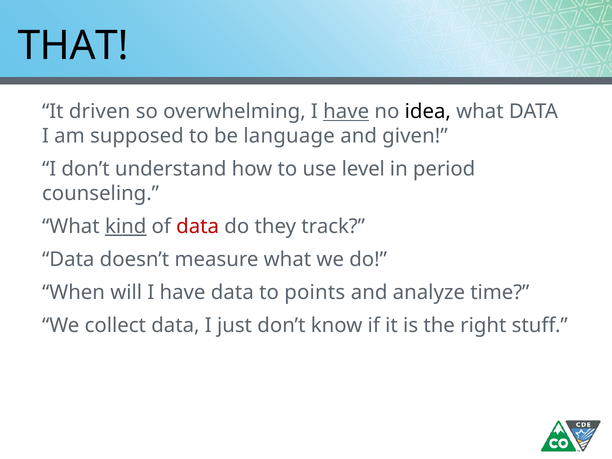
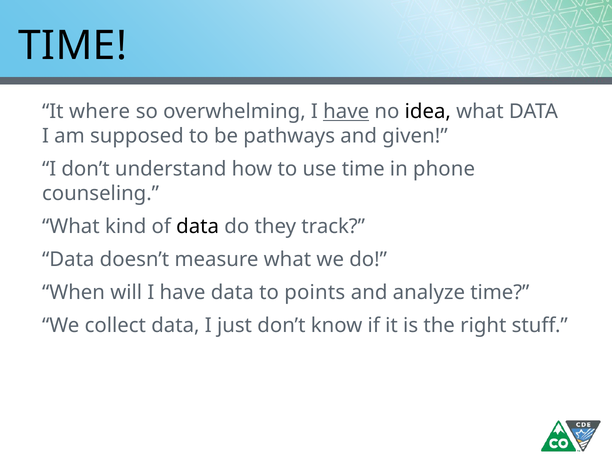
THAT at (73, 46): THAT -> TIME
driven: driven -> where
language: language -> pathways
use level: level -> time
period: period -> phone
kind underline: present -> none
data at (198, 227) colour: red -> black
